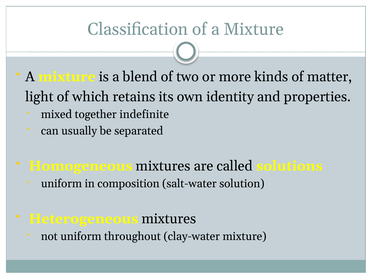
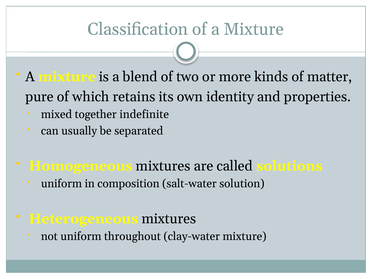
light: light -> pure
